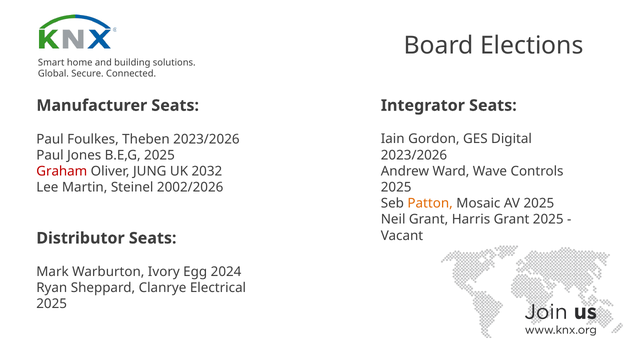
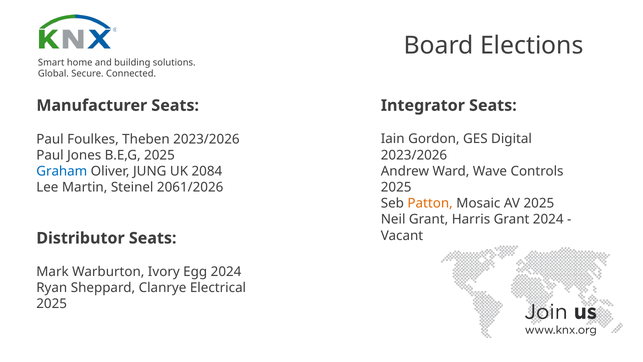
Graham colour: red -> blue
2032: 2032 -> 2084
2002/2026: 2002/2026 -> 2061/2026
Grant 2025: 2025 -> 2024
